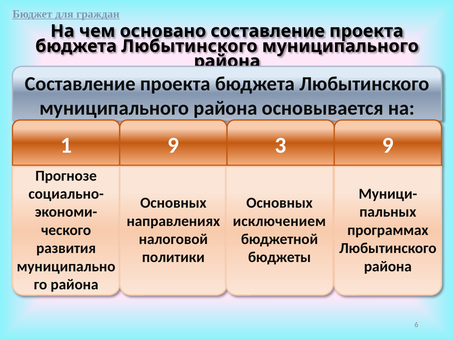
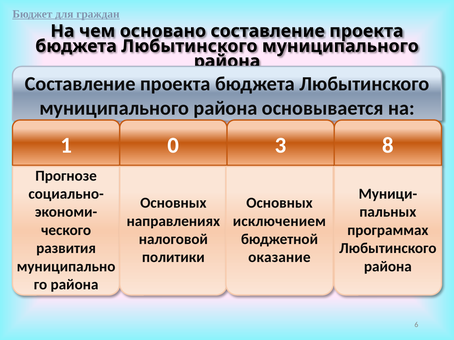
1 9: 9 -> 0
3 9: 9 -> 8
бюджеты: бюджеты -> оказание
